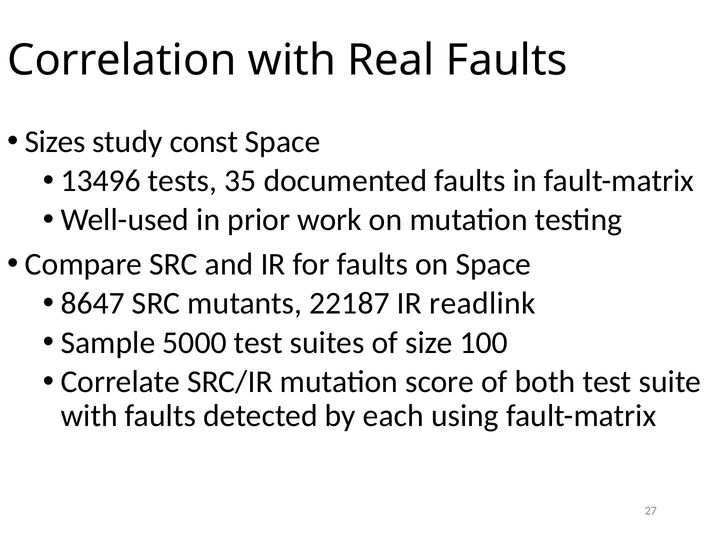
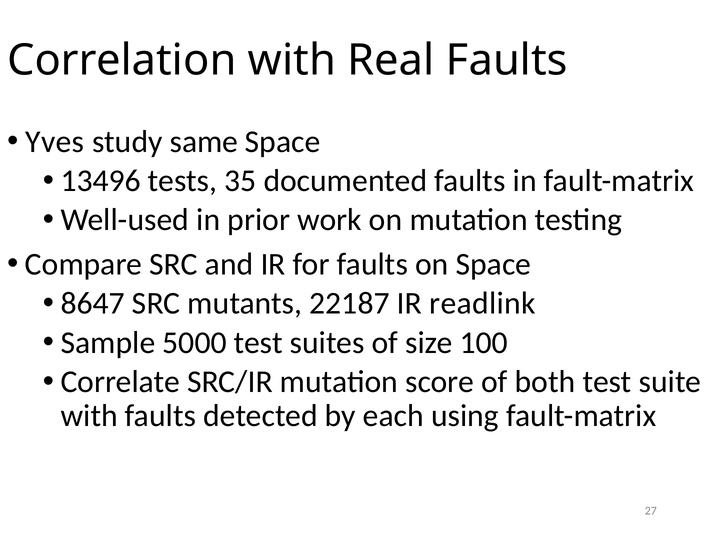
Sizes: Sizes -> Yves
const: const -> same
